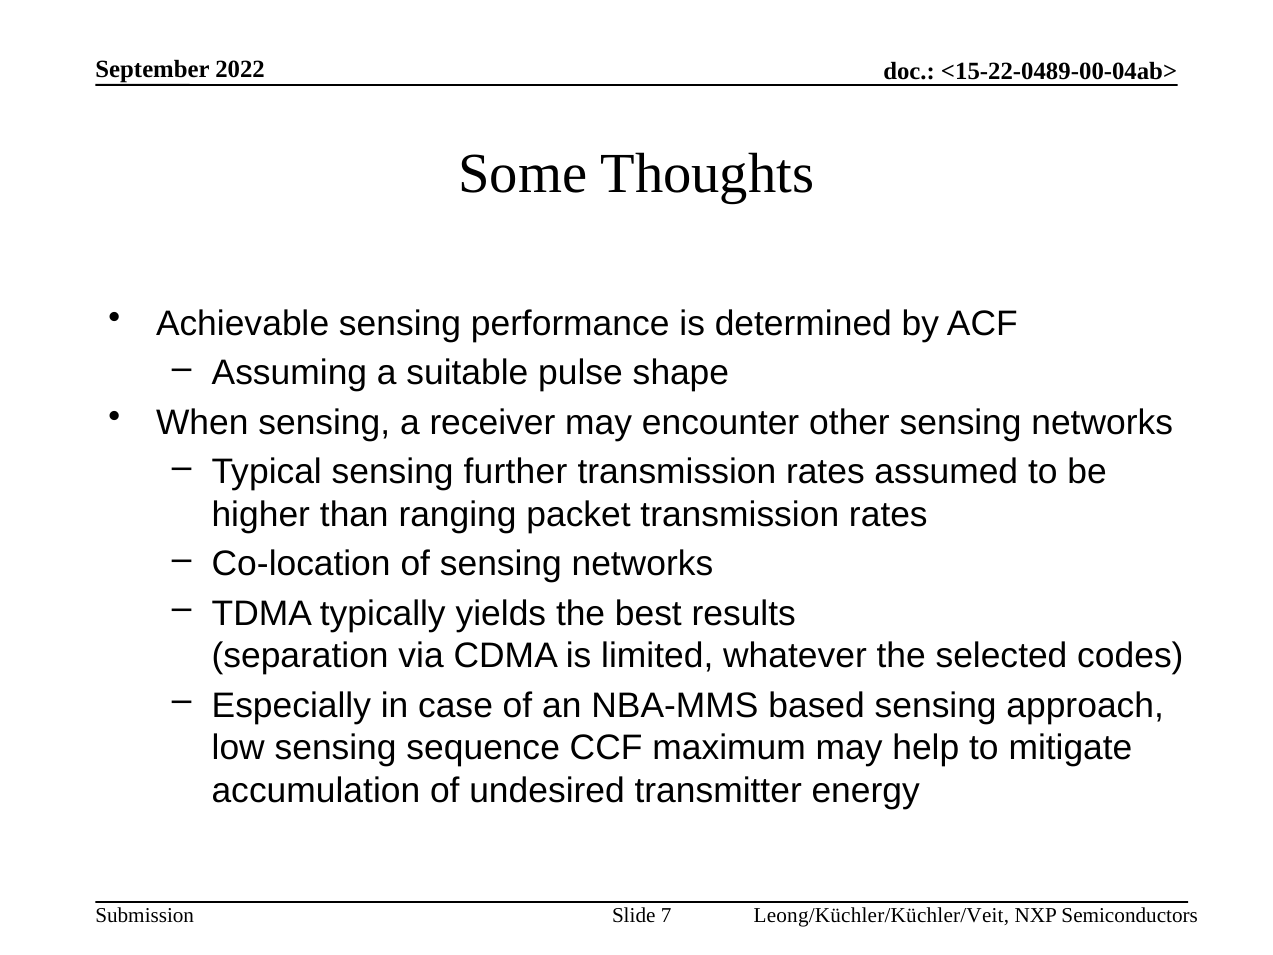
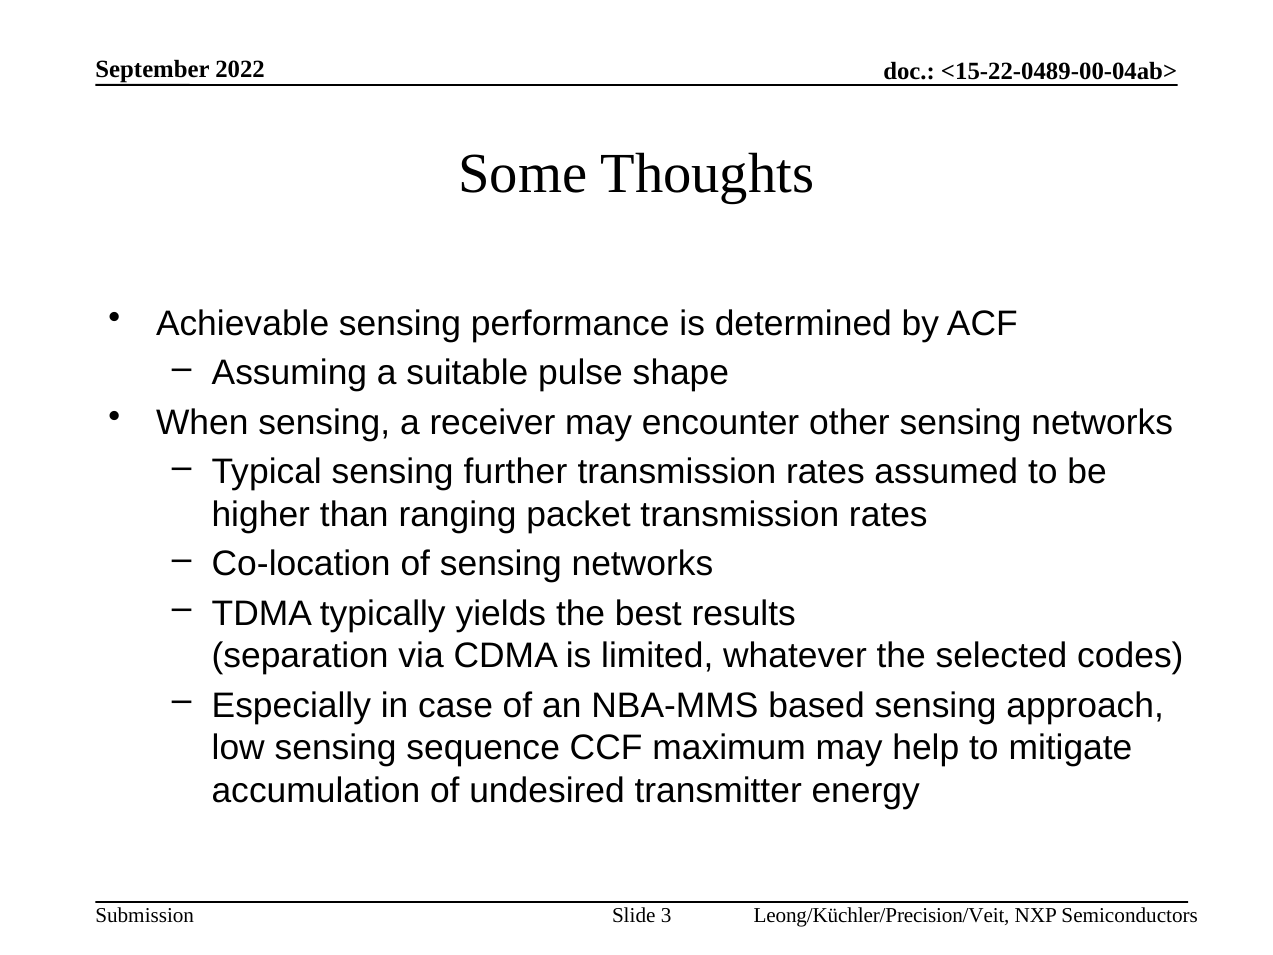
7: 7 -> 3
Leong/Küchler/Küchler/Veit: Leong/Küchler/Küchler/Veit -> Leong/Küchler/Precision/Veit
